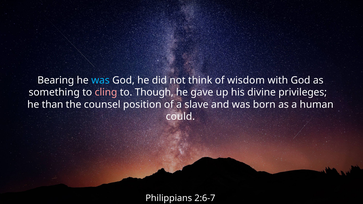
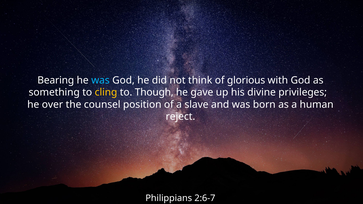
wisdom: wisdom -> glorious
cling colour: pink -> yellow
than: than -> over
could: could -> reject
